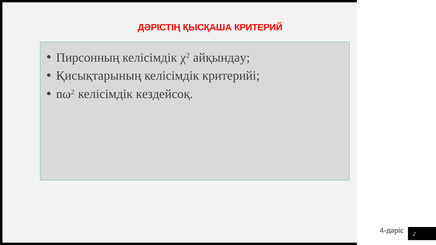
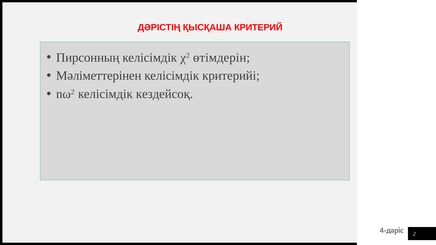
айқындау: айқындау -> өтімдерін
Қисықтарының: Қисықтарының -> Мәліметтерінен
